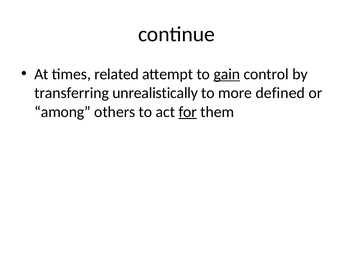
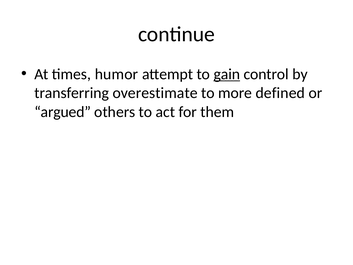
related: related -> humor
unrealistically: unrealistically -> overestimate
among: among -> argued
for underline: present -> none
